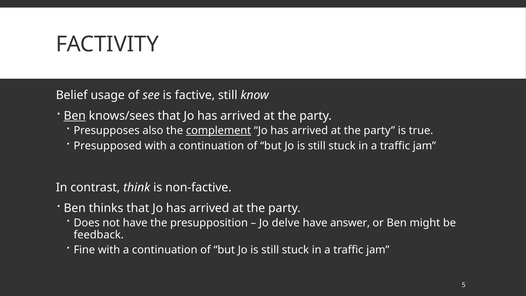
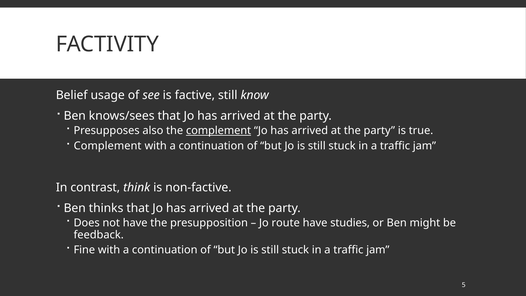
Ben at (75, 116) underline: present -> none
Presupposed at (108, 146): Presupposed -> Complement
delve: delve -> route
answer: answer -> studies
